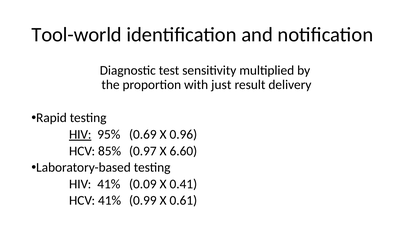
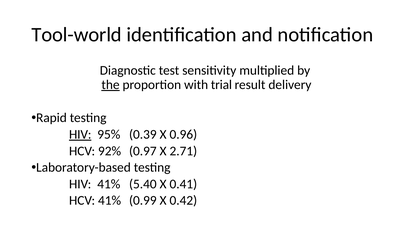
the underline: none -> present
just: just -> trial
0.69: 0.69 -> 0.39
85%: 85% -> 92%
6.60: 6.60 -> 2.71
0.09: 0.09 -> 5.40
0.61: 0.61 -> 0.42
